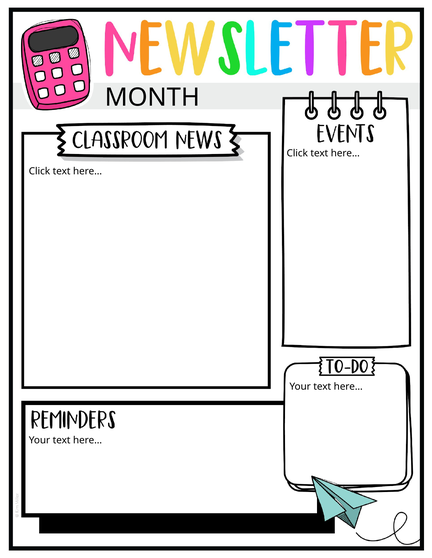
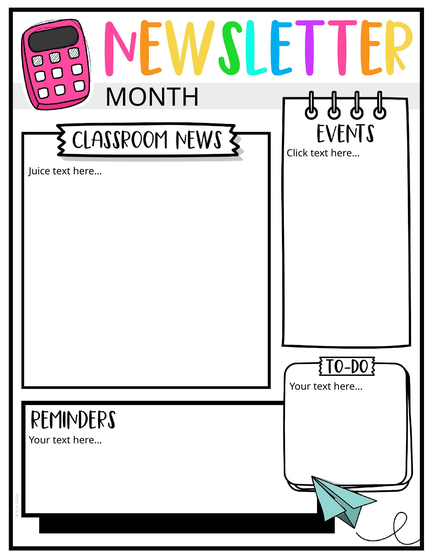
Click at (39, 172): Click -> Juice
